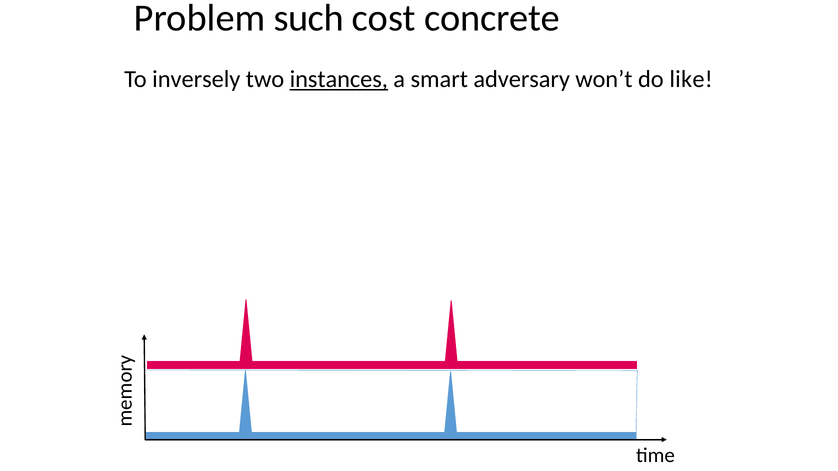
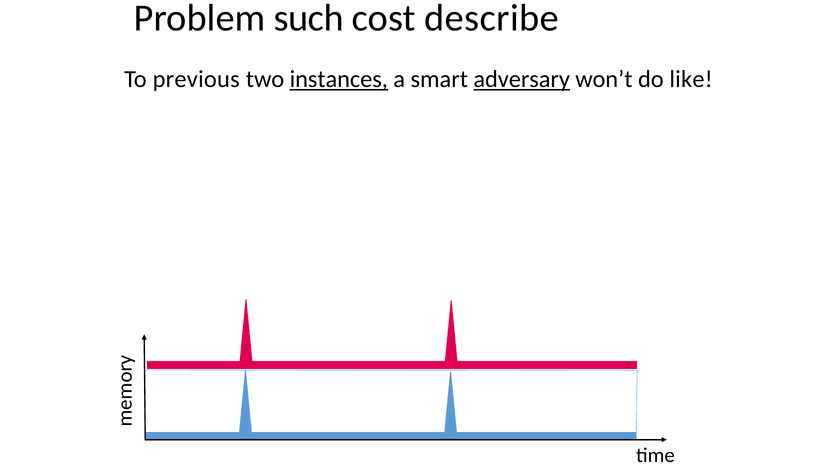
concrete: concrete -> describe
inversely: inversely -> previous
adversary underline: none -> present
